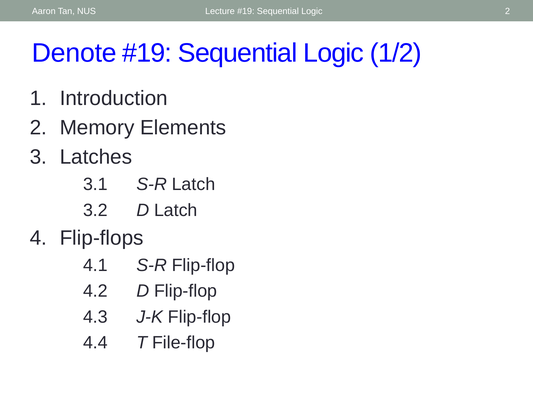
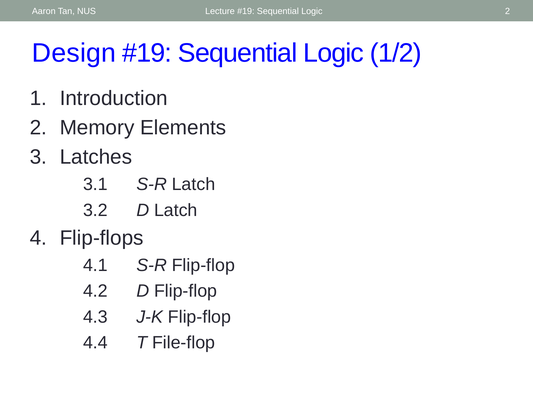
Denote: Denote -> Design
